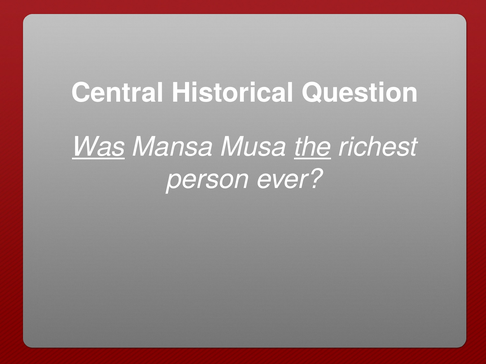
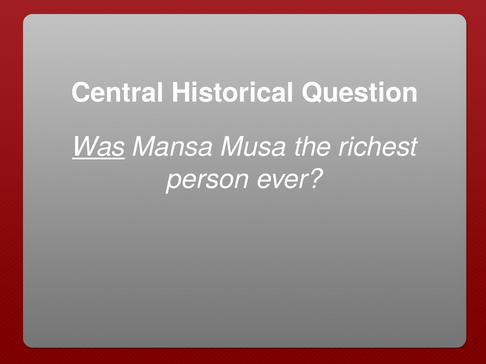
the underline: present -> none
